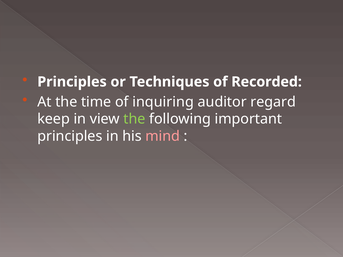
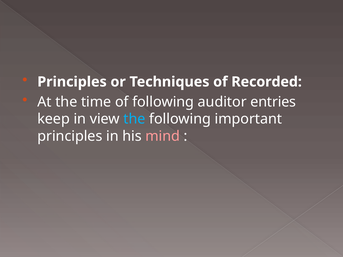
of inquiring: inquiring -> following
regard: regard -> entries
the at (134, 119) colour: light green -> light blue
